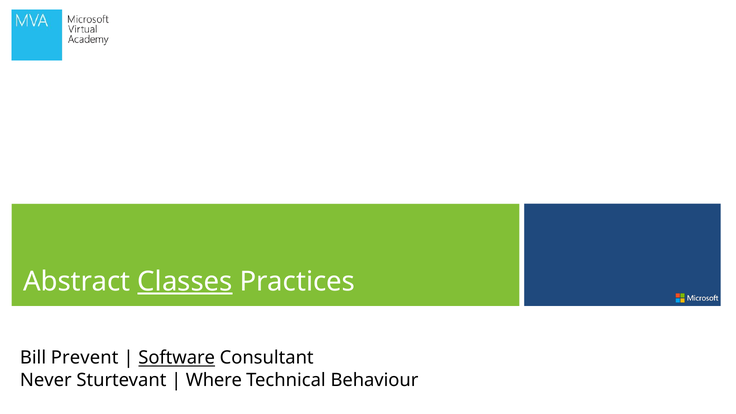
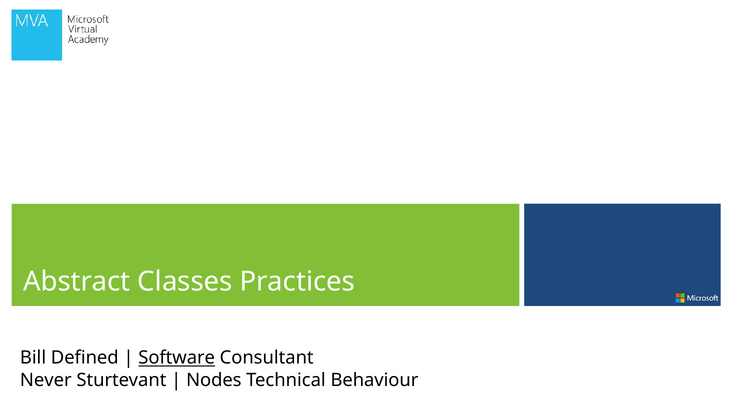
Classes underline: present -> none
Prevent: Prevent -> Defined
Where: Where -> Nodes
